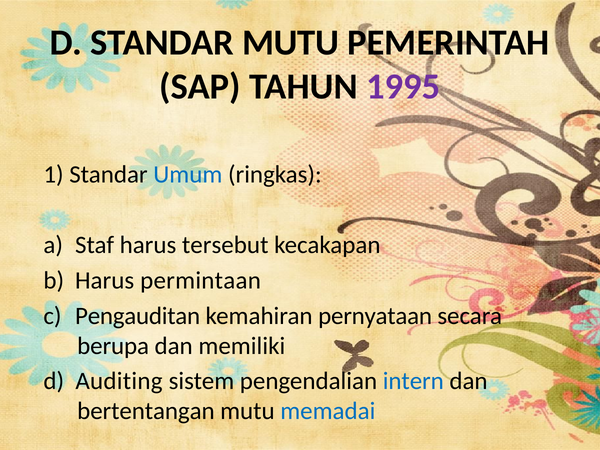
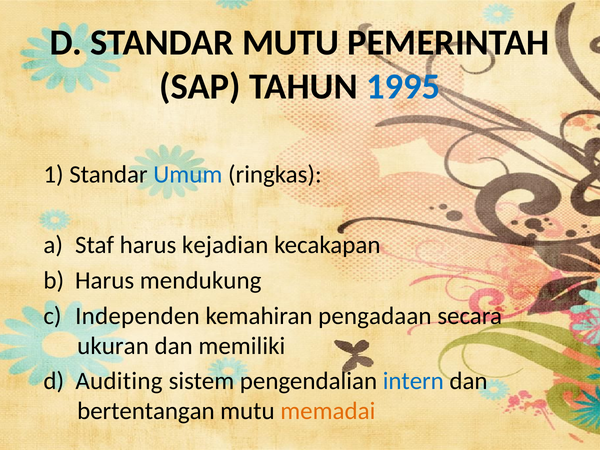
1995 colour: purple -> blue
tersebut: tersebut -> kejadian
permintaan: permintaan -> mendukung
Pengauditan: Pengauditan -> Independen
pernyataan: pernyataan -> pengadaan
berupa: berupa -> ukuran
memadai colour: blue -> orange
